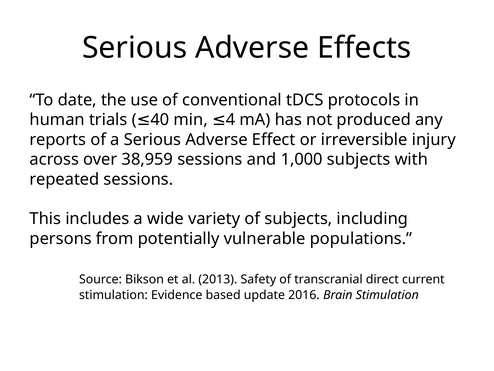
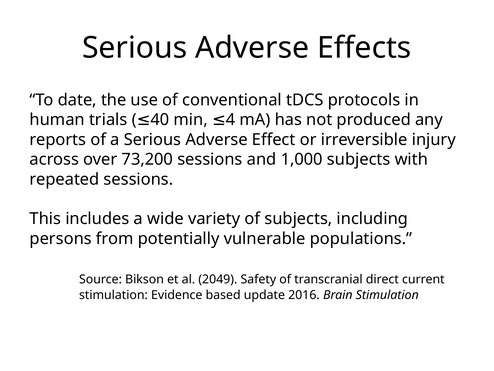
38,959: 38,959 -> 73,200
2013: 2013 -> 2049
